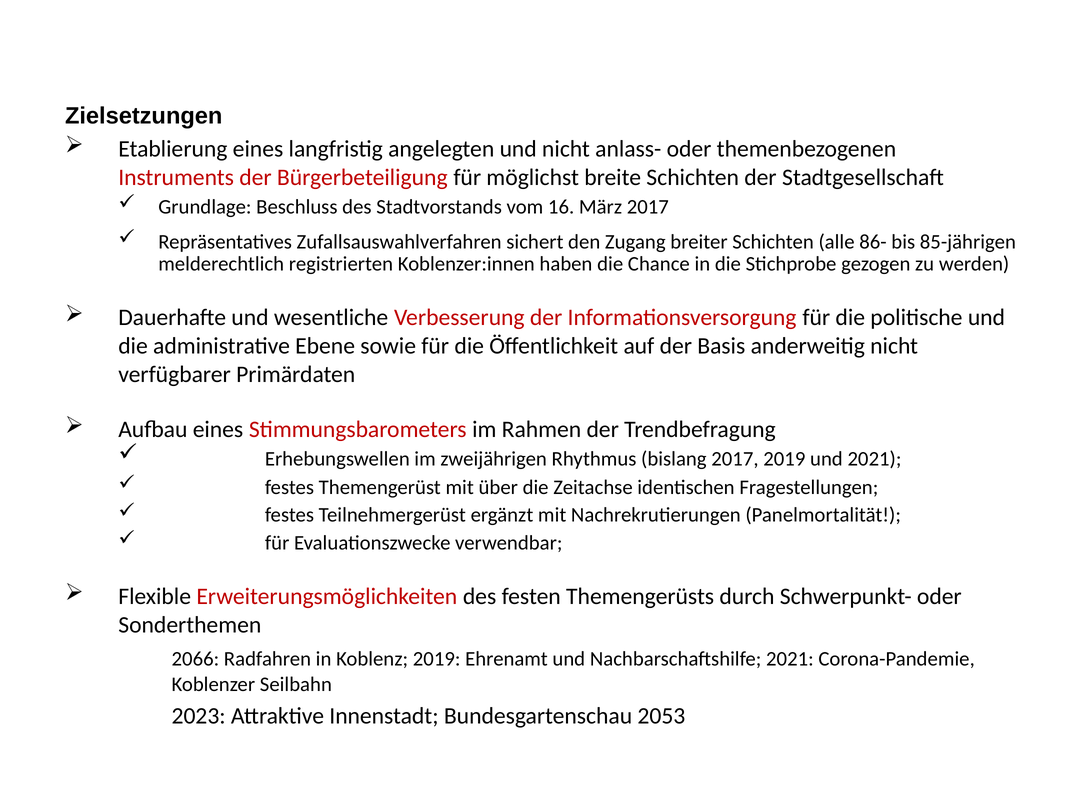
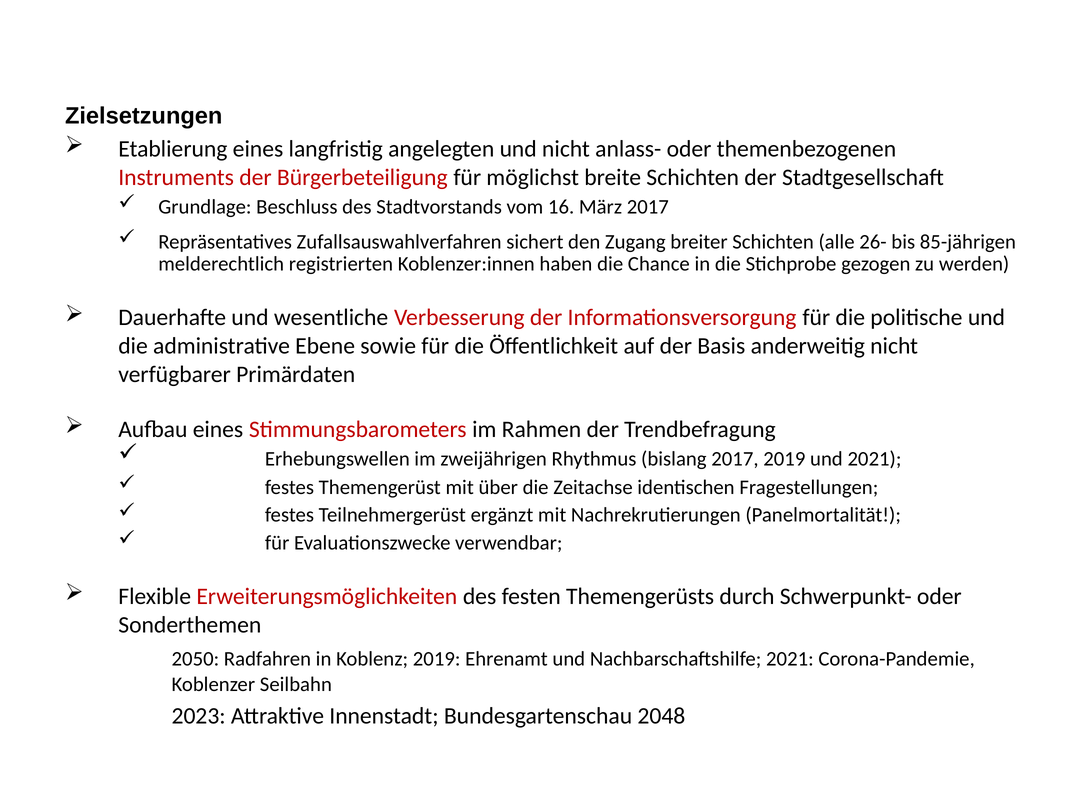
86-: 86- -> 26-
2066: 2066 -> 2050
2053: 2053 -> 2048
